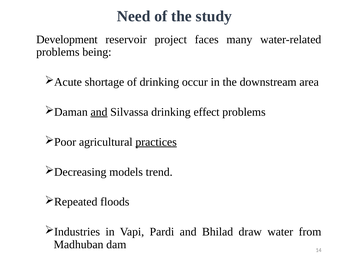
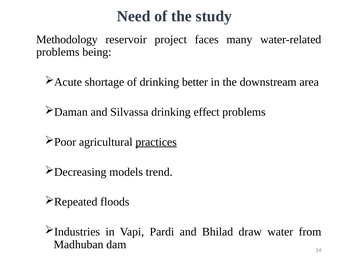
Development: Development -> Methodology
occur: occur -> better
and at (99, 112) underline: present -> none
